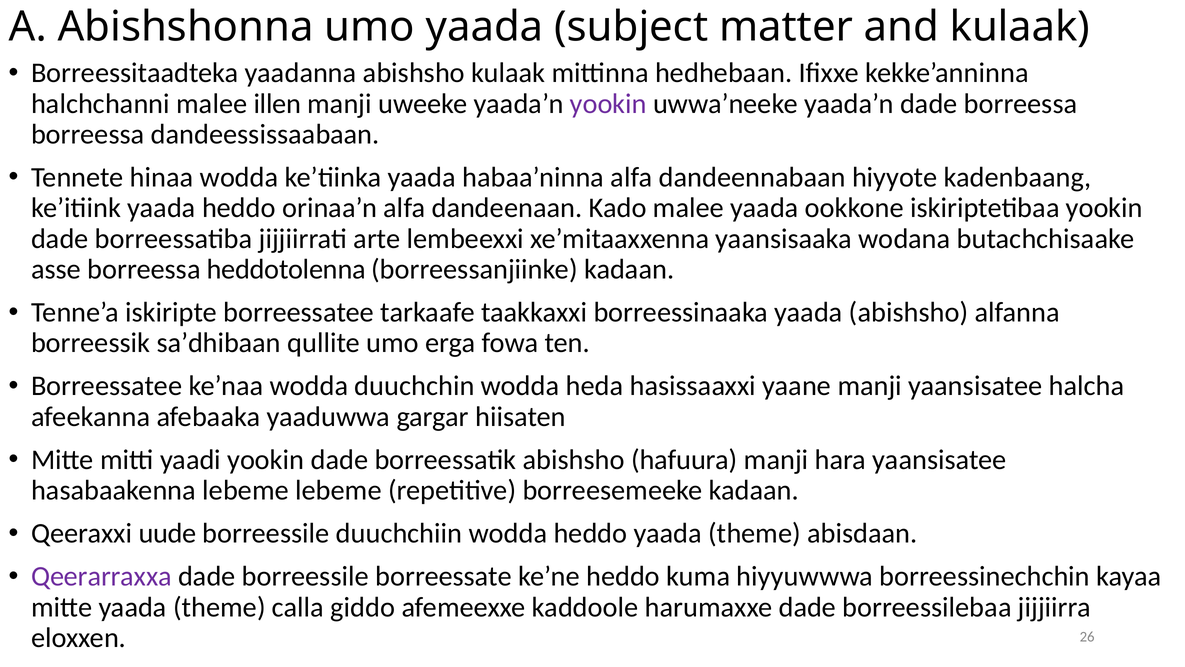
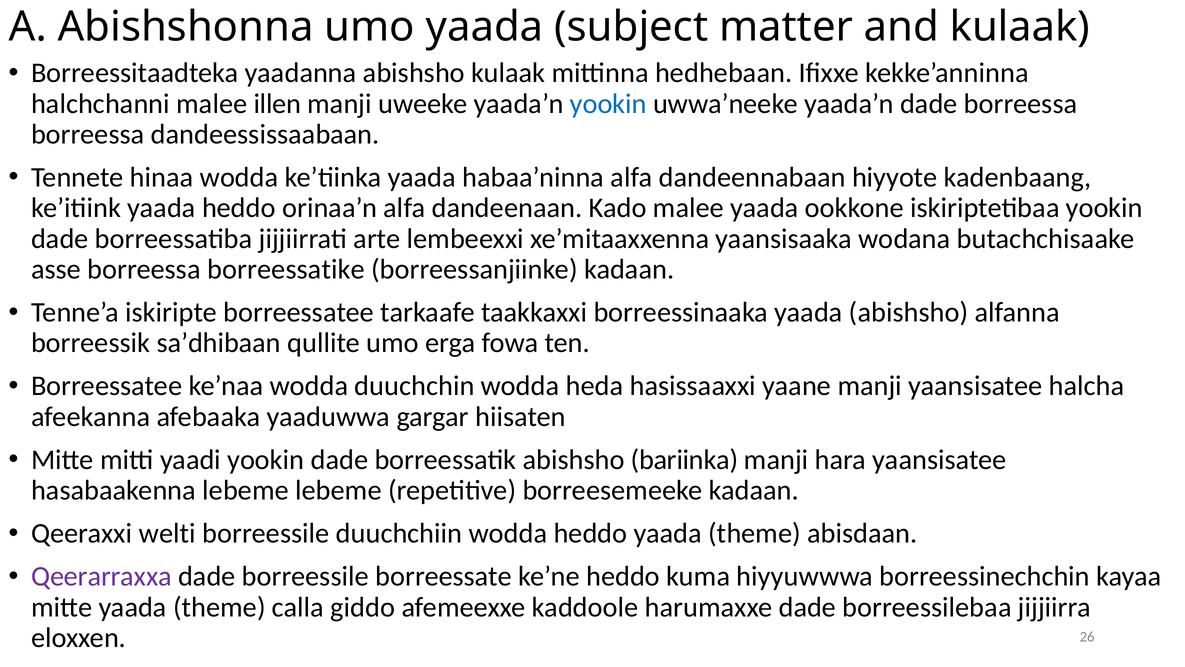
yookin at (608, 104) colour: purple -> blue
heddotolenna: heddotolenna -> borreessatike
hafuura: hafuura -> bariinka
uude: uude -> welti
